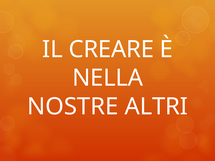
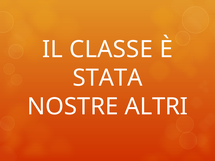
CREARE: CREARE -> CLASSE
NELLA: NELLA -> STATA
